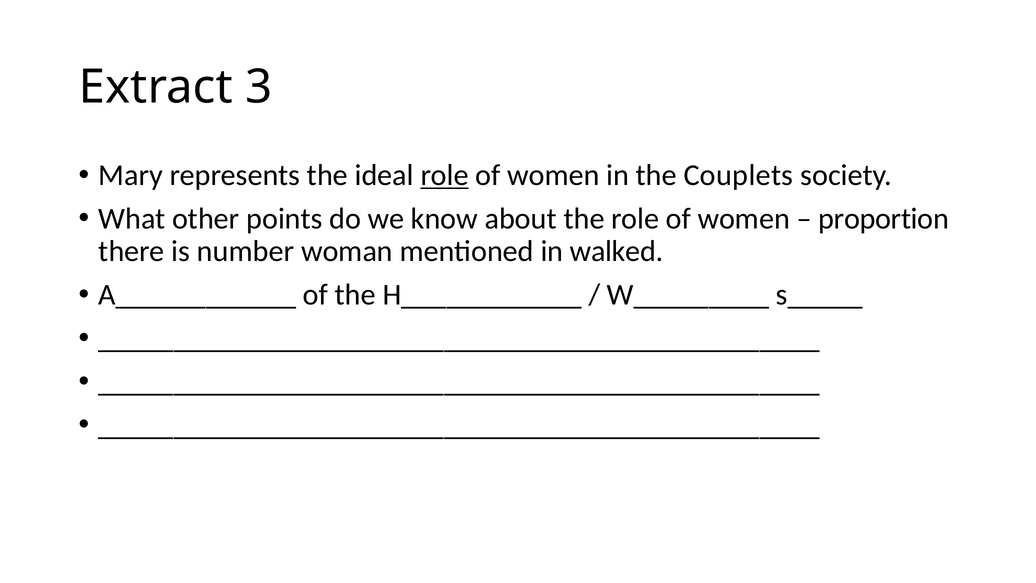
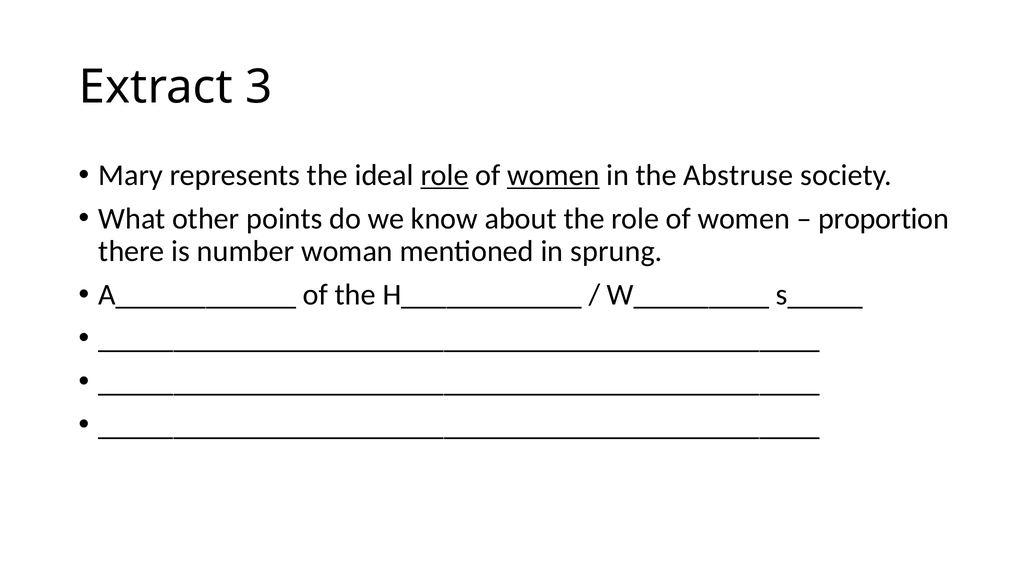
women at (553, 175) underline: none -> present
Couplets: Couplets -> Abstruse
walked: walked -> sprung
